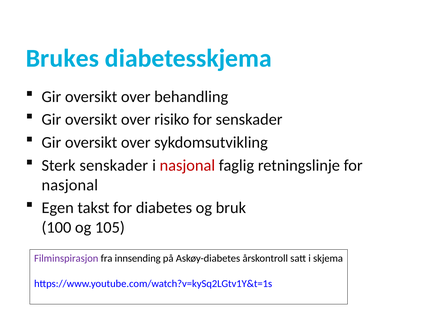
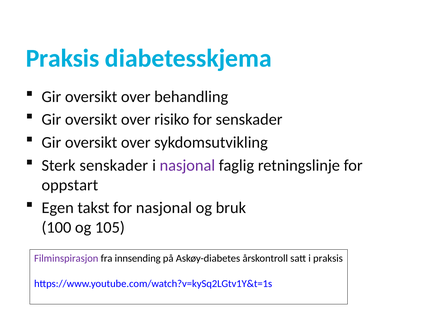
Brukes at (62, 59): Brukes -> Praksis
nasjonal at (187, 166) colour: red -> purple
nasjonal at (70, 185): nasjonal -> oppstart
for diabetes: diabetes -> nasjonal
i skjema: skjema -> praksis
